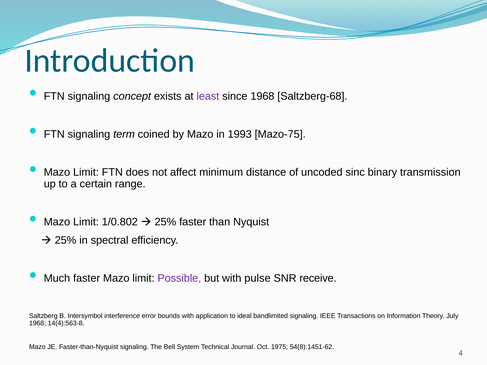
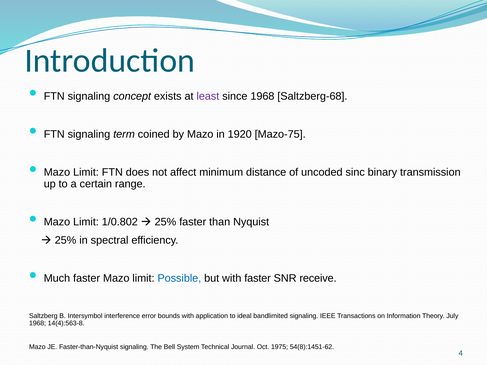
1993: 1993 -> 1920
Possible colour: purple -> blue
with pulse: pulse -> faster
